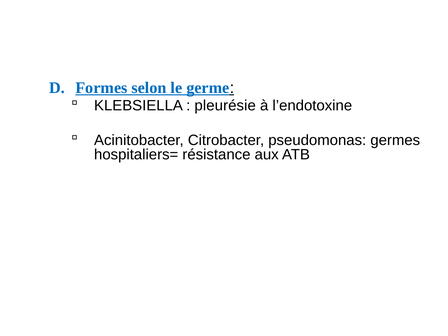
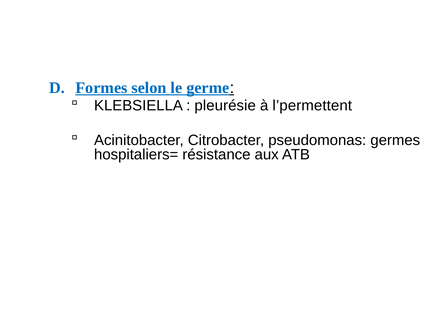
l’endotoxine: l’endotoxine -> l’permettent
